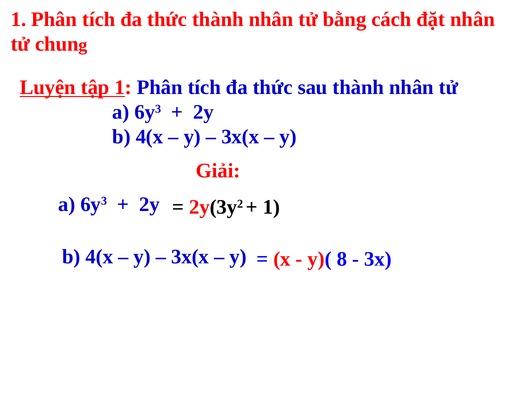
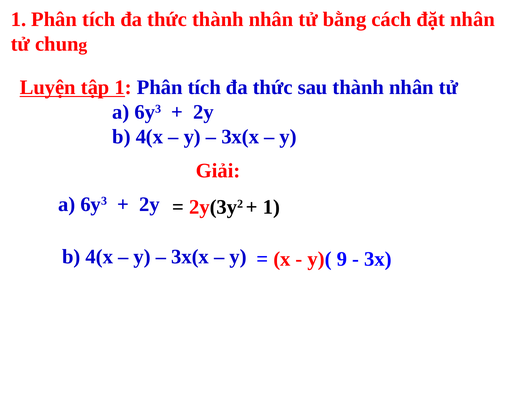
8: 8 -> 9
